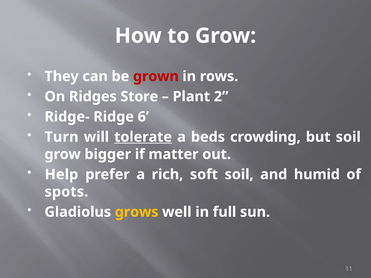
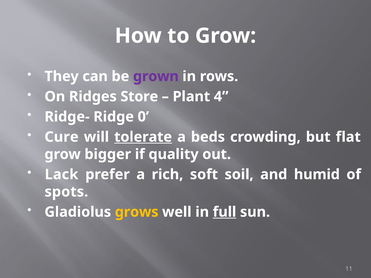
grown colour: red -> purple
2: 2 -> 4
6: 6 -> 0
Turn: Turn -> Cure
but soil: soil -> flat
matter: matter -> quality
Help: Help -> Lack
full underline: none -> present
